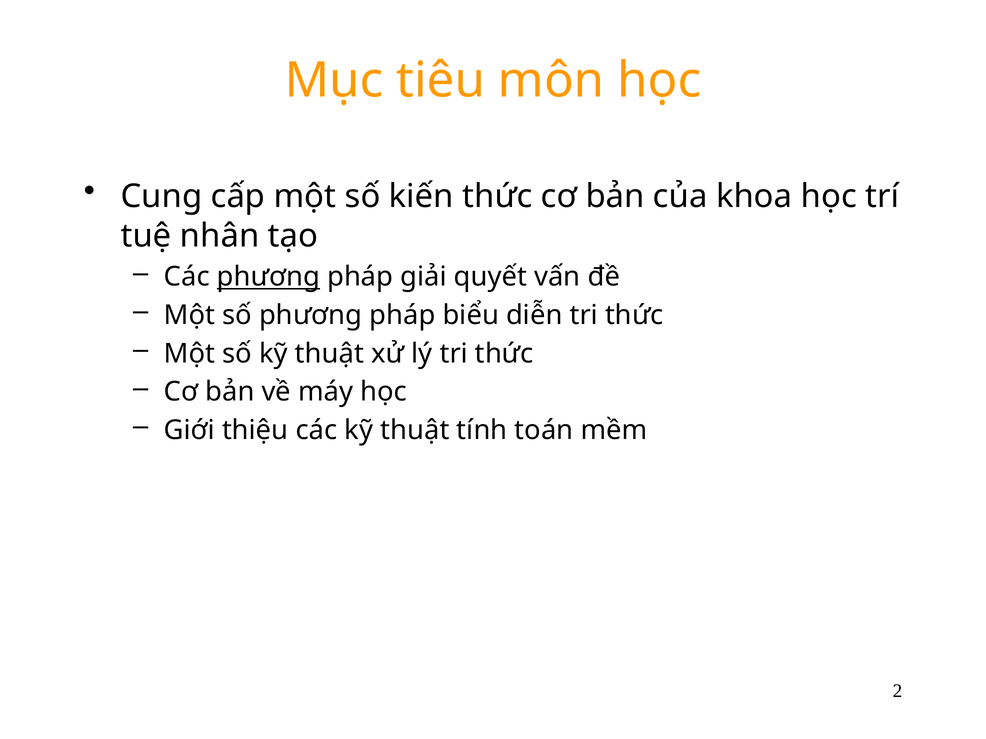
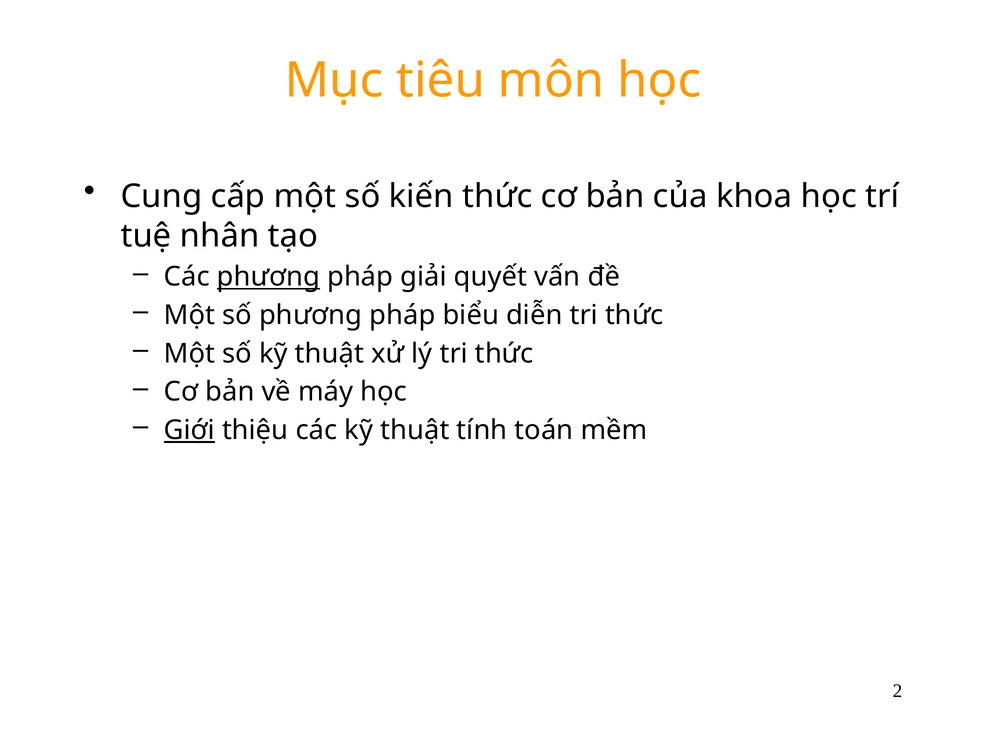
Giới underline: none -> present
